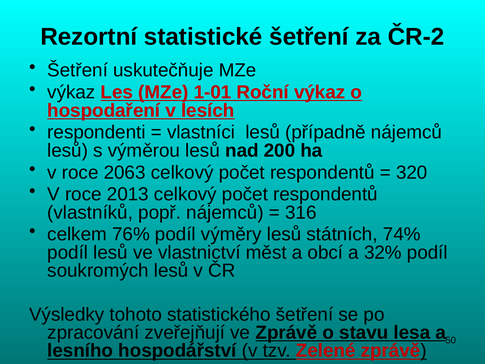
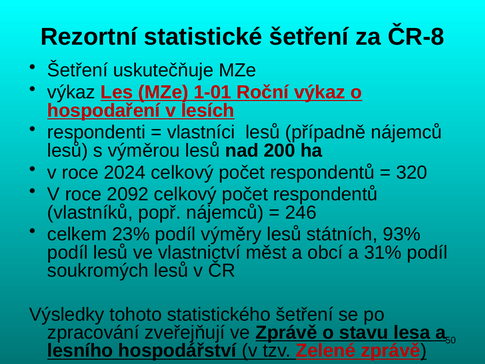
ČR-2: ČR-2 -> ČR-8
2063: 2063 -> 2024
2013: 2013 -> 2092
316: 316 -> 246
76%: 76% -> 23%
74%: 74% -> 93%
32%: 32% -> 31%
